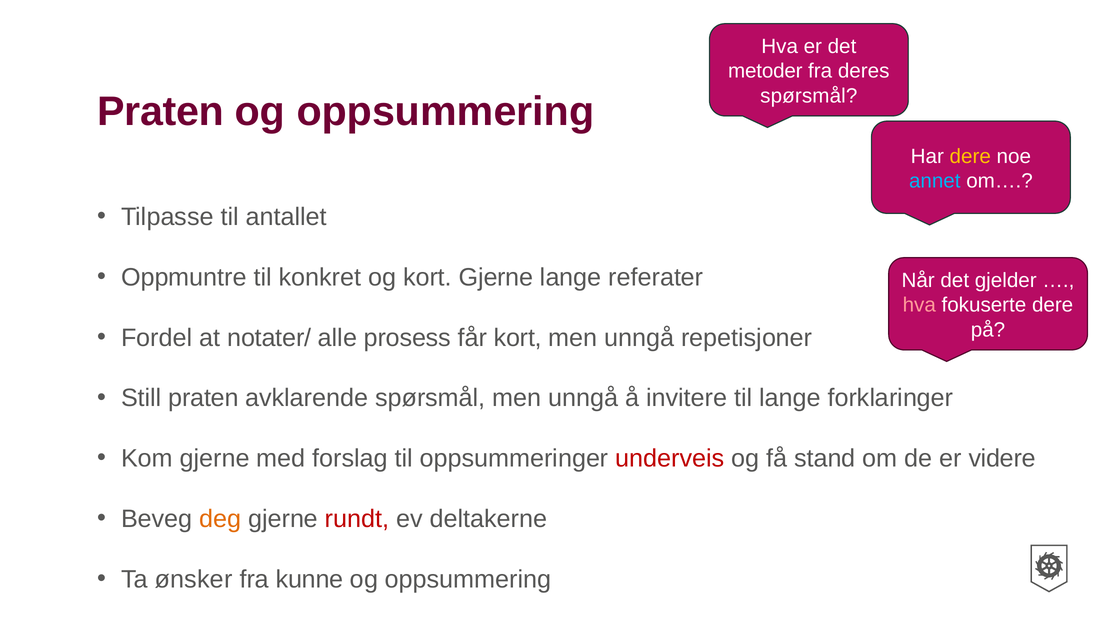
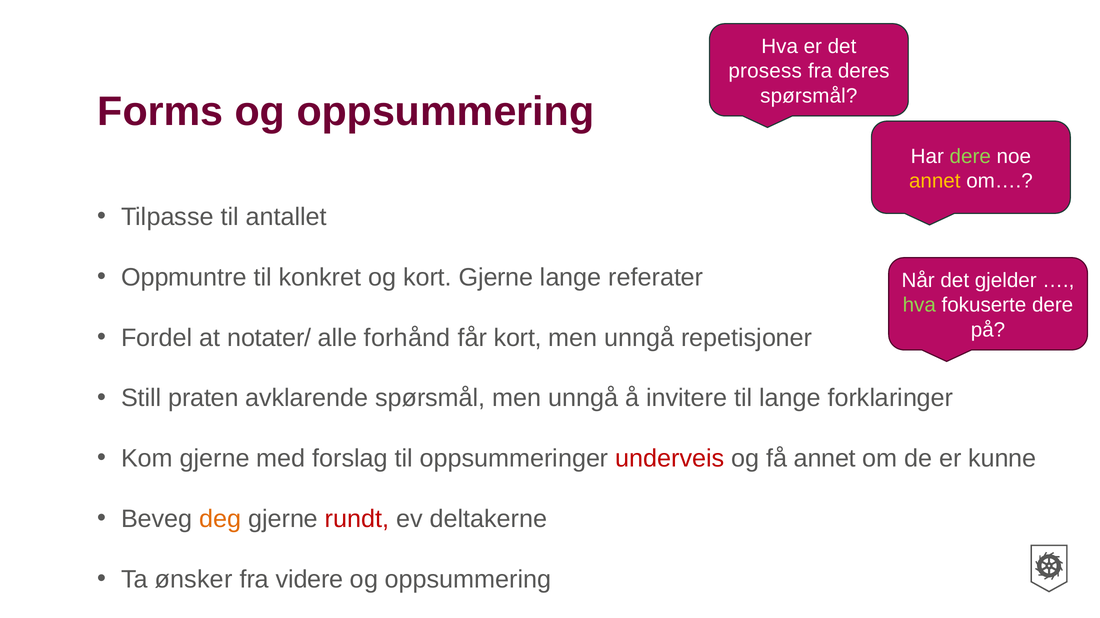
metoder: metoder -> prosess
Praten at (161, 112): Praten -> Forms
dere at (970, 157) colour: yellow -> light green
annet at (935, 181) colour: light blue -> yellow
hva at (919, 306) colour: pink -> light green
prosess: prosess -> forhånd
få stand: stand -> annet
videre: videre -> kunne
kunne: kunne -> videre
